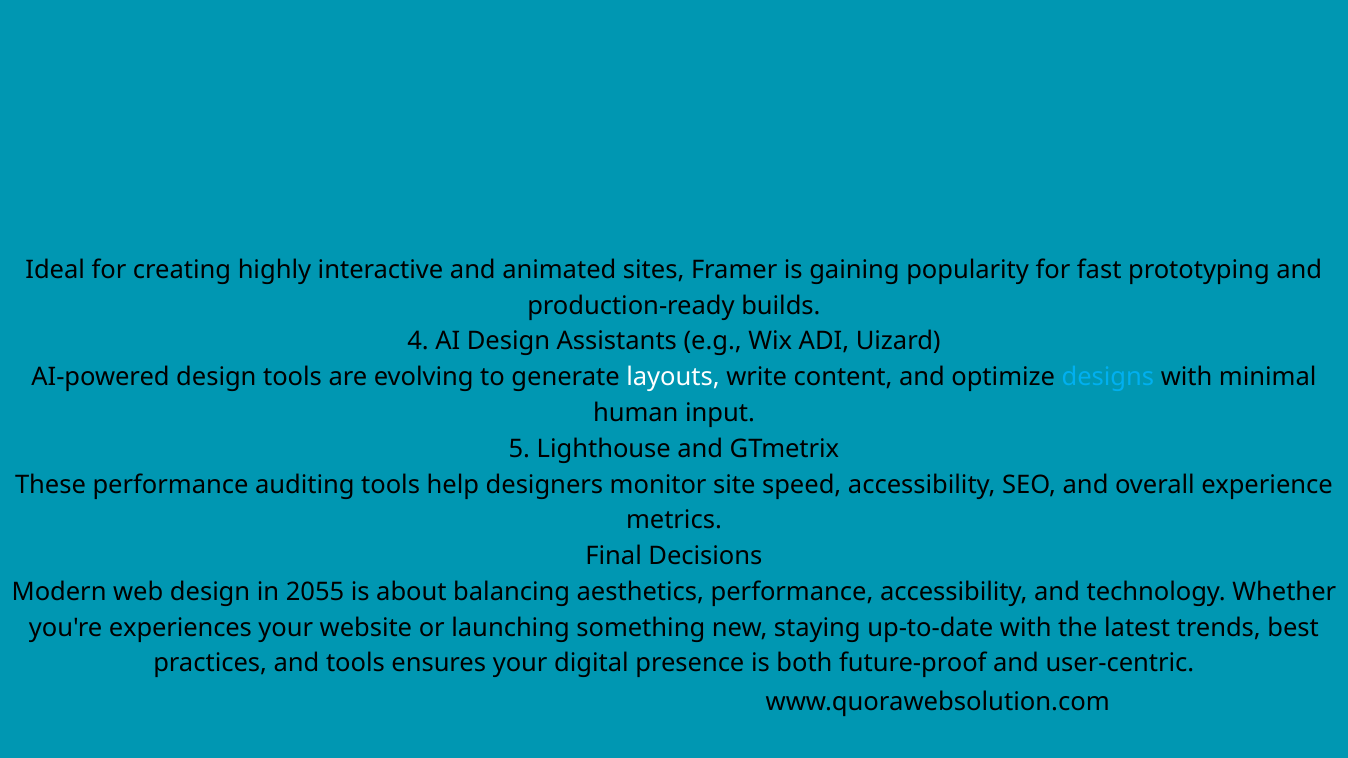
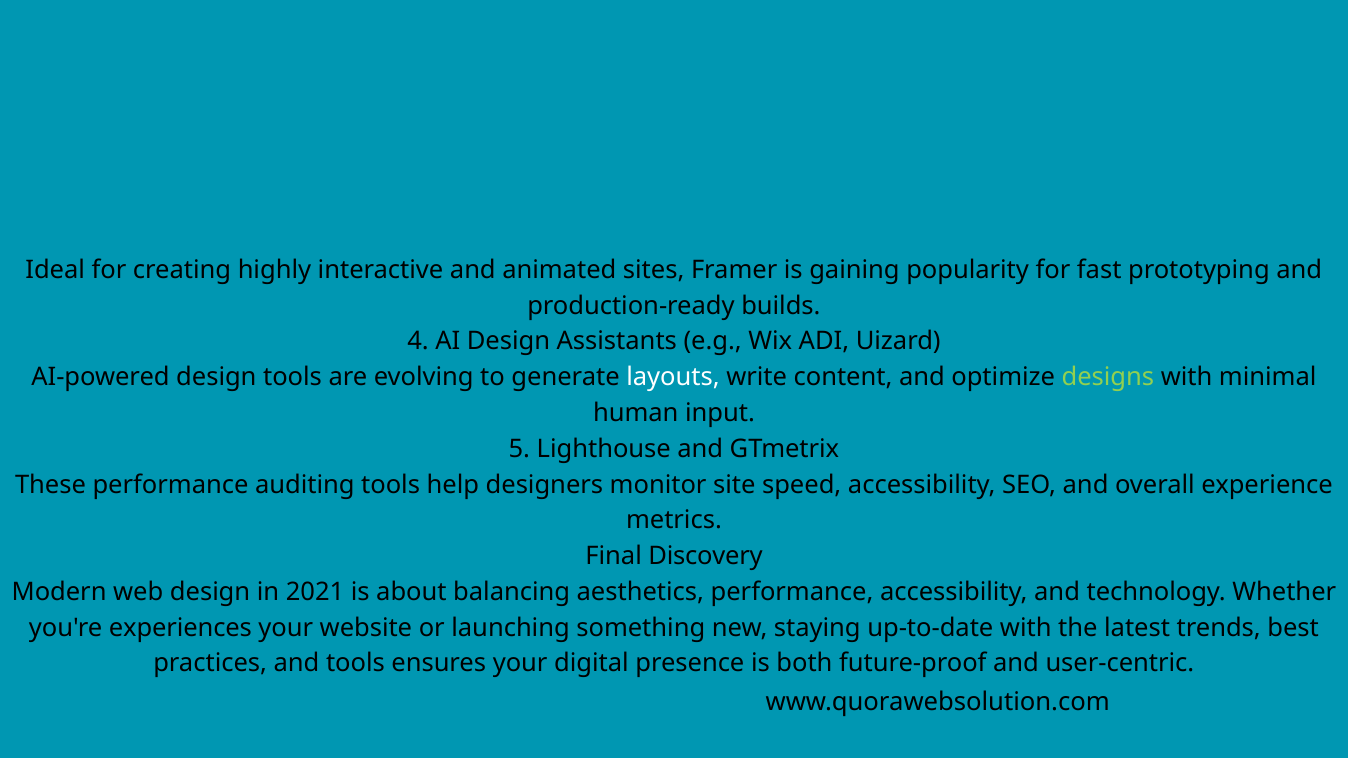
designs colour: light blue -> light green
Decisions: Decisions -> Discovery
2055: 2055 -> 2021
